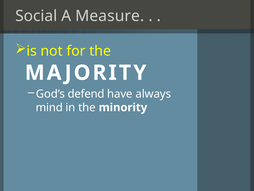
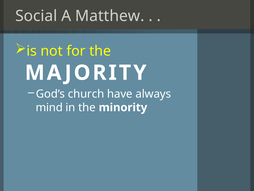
Measure: Measure -> Matthew
defend: defend -> church
